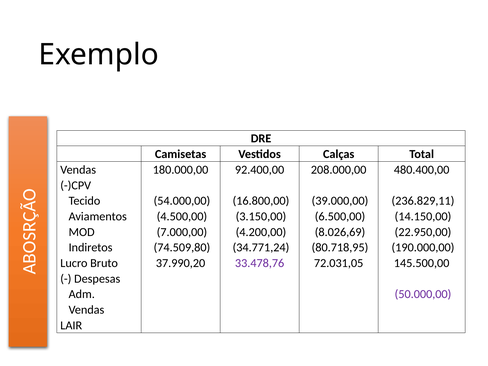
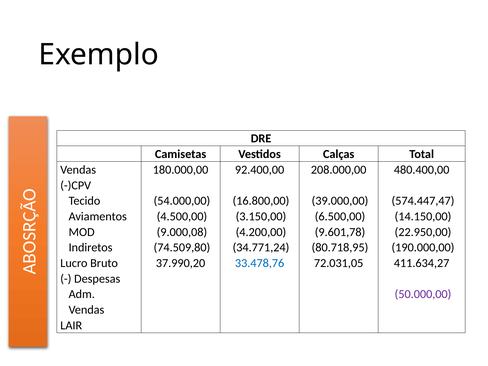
236.829,11: 236.829,11 -> 574.447,47
7.000,00: 7.000,00 -> 9.000,08
8.026,69: 8.026,69 -> 9.601,78
33.478,76 colour: purple -> blue
145.500,00: 145.500,00 -> 411.634,27
